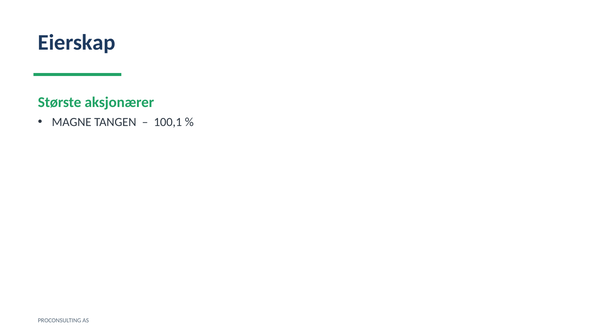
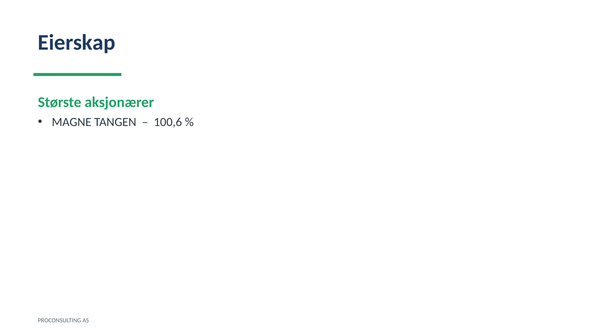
100,1: 100,1 -> 100,6
